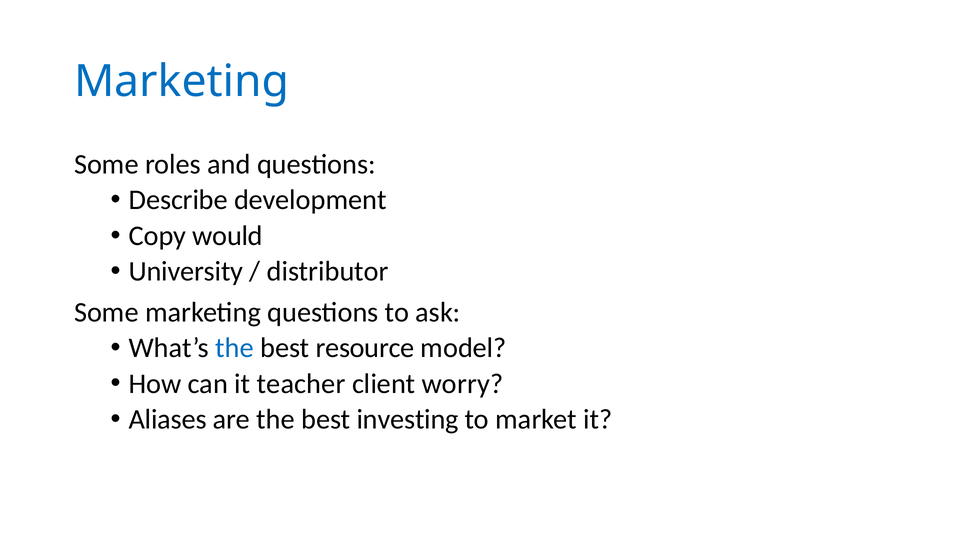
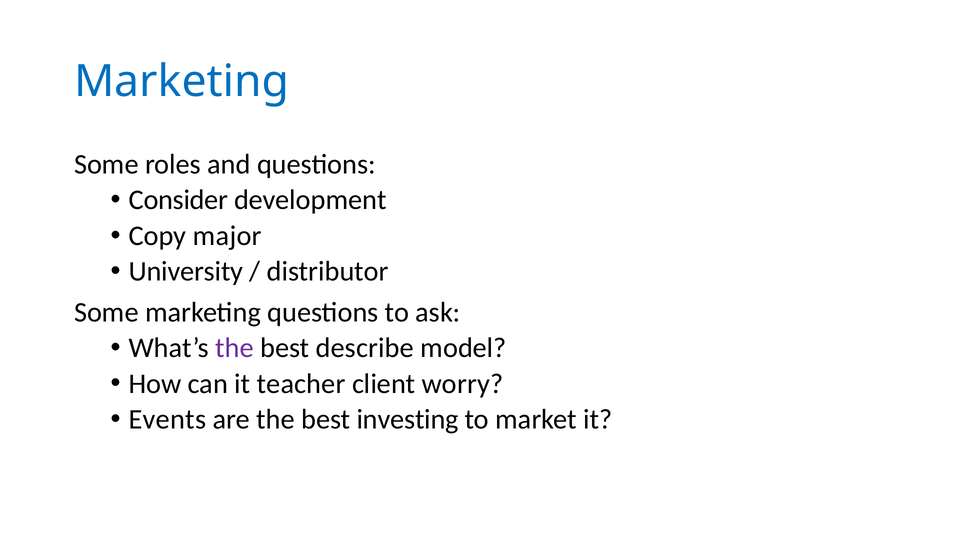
Describe: Describe -> Consider
would: would -> major
the at (235, 348) colour: blue -> purple
resource: resource -> describe
Aliases: Aliases -> Events
